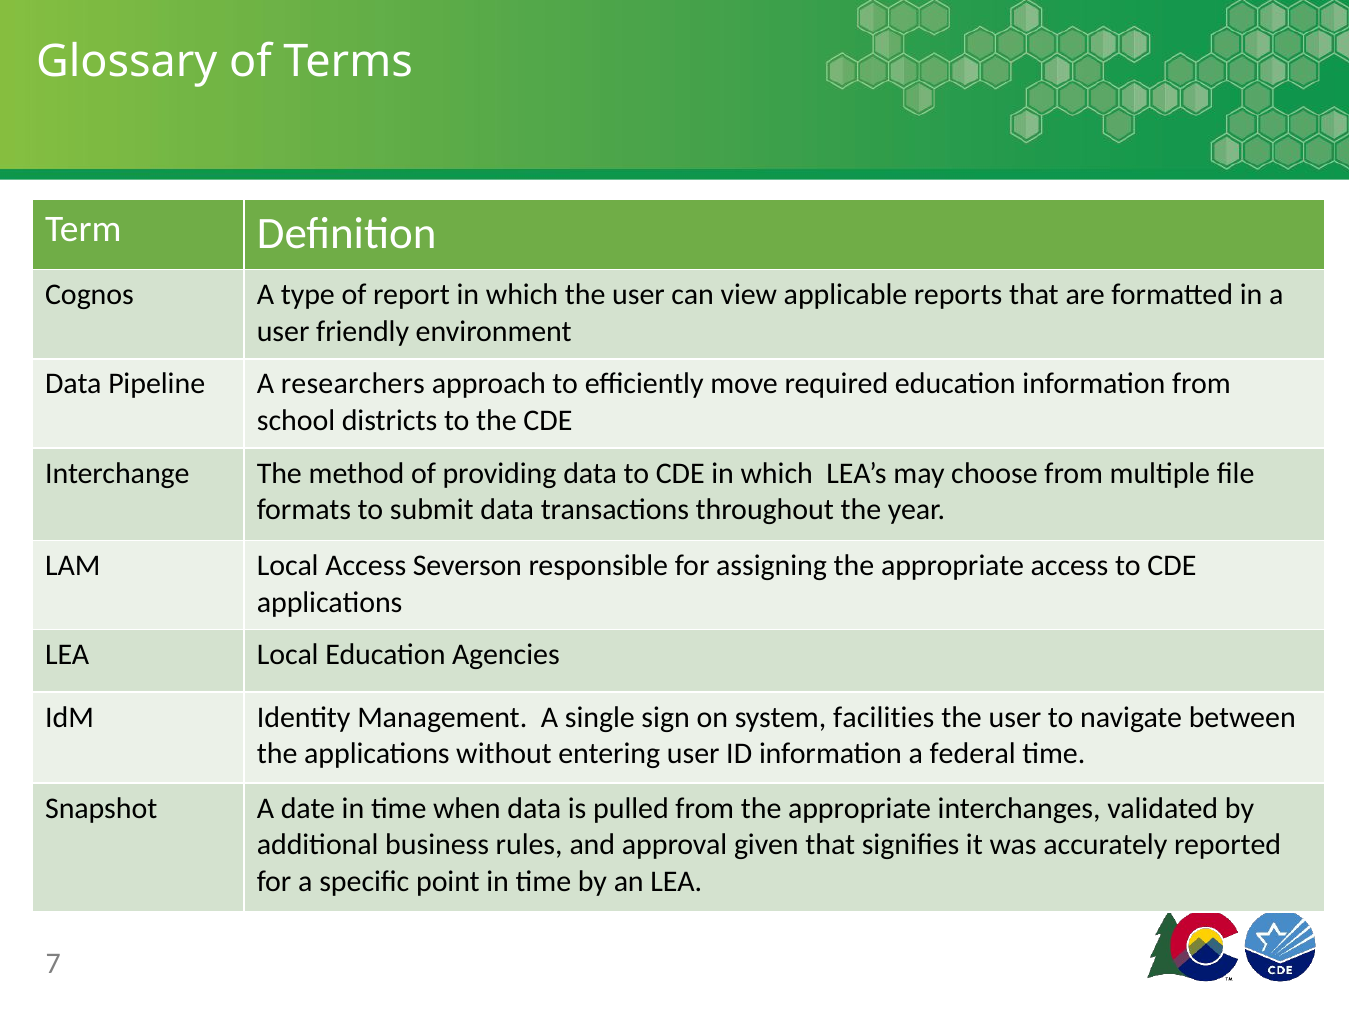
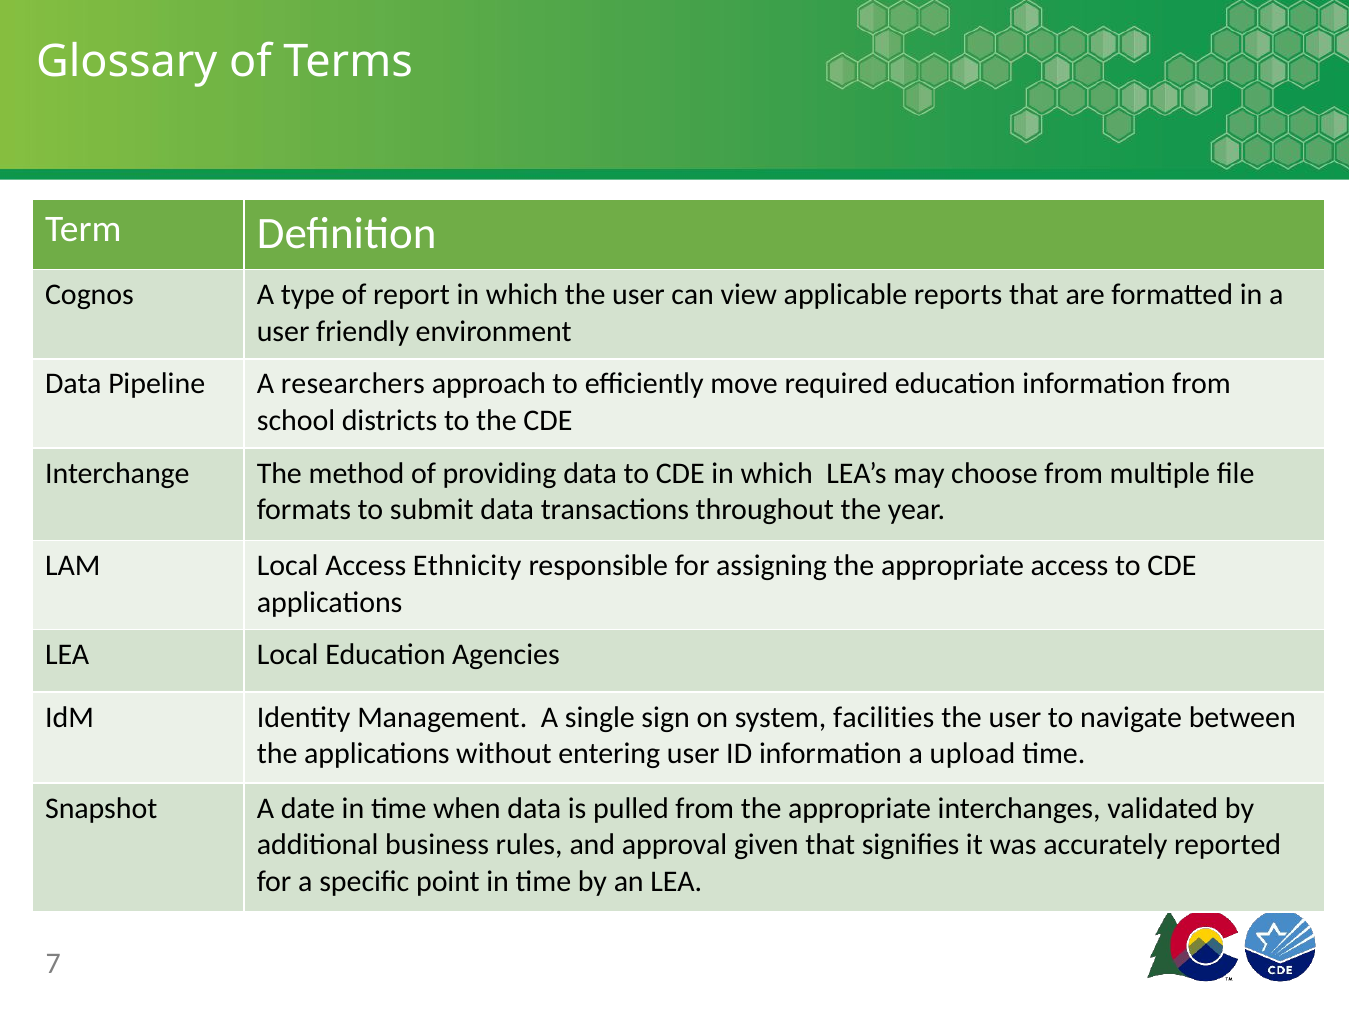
Severson: Severson -> Ethnicity
federal: federal -> upload
